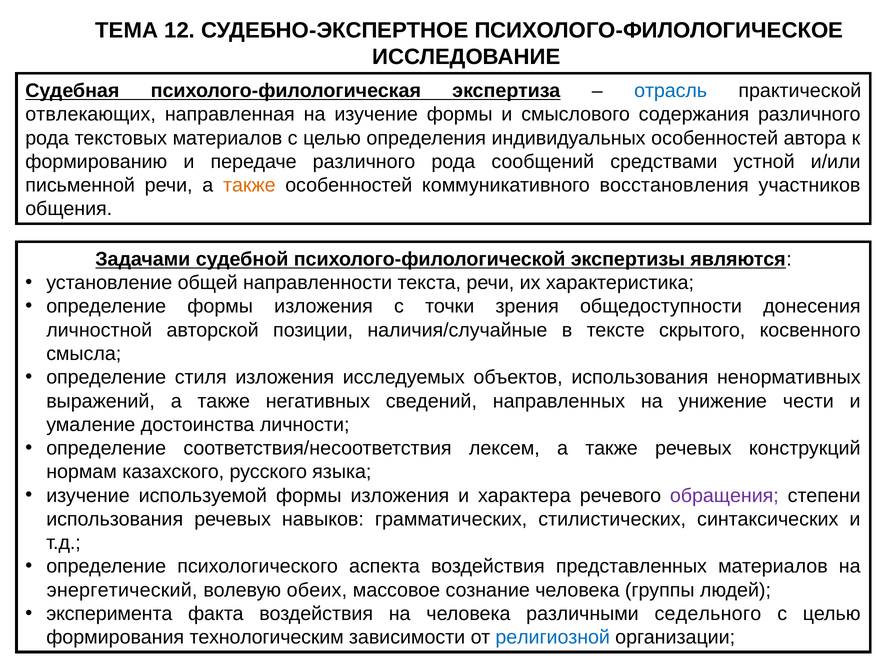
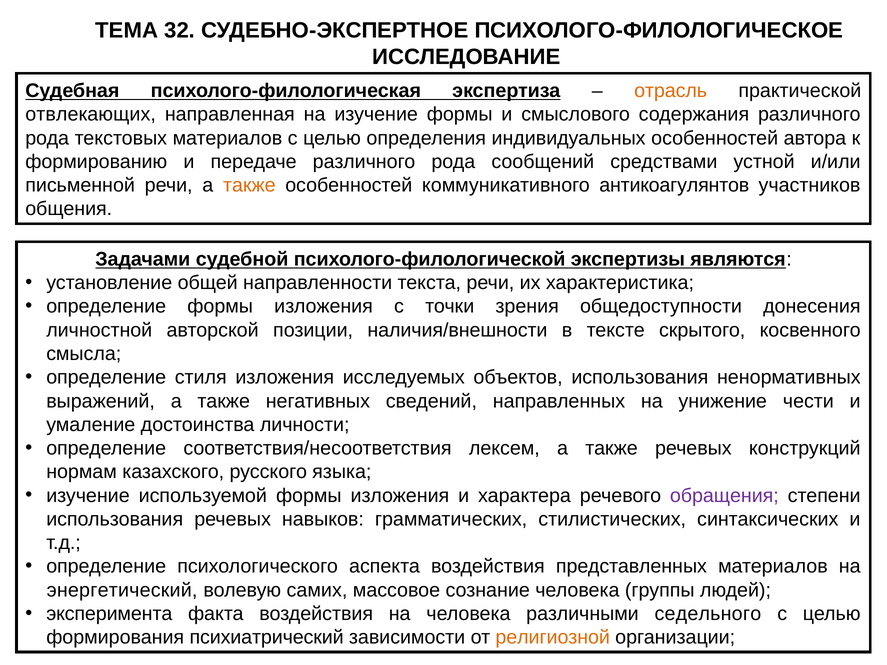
12: 12 -> 32
отрасль colour: blue -> orange
восстановления: восстановления -> антикоагулянтов
наличия/случайные: наличия/случайные -> наличия/внешности
обеих: обеих -> самих
технологическим: технологическим -> психиатрический
религиозной colour: blue -> orange
